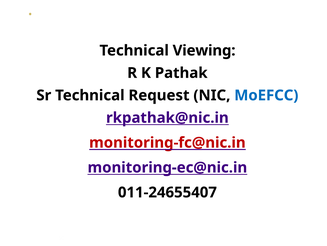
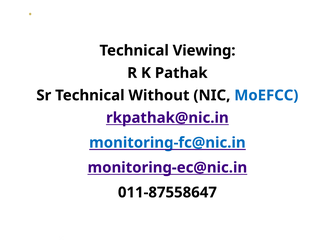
Request: Request -> Without
monitoring-fc@nic.in colour: red -> blue
011-24655407: 011-24655407 -> 011-87558647
